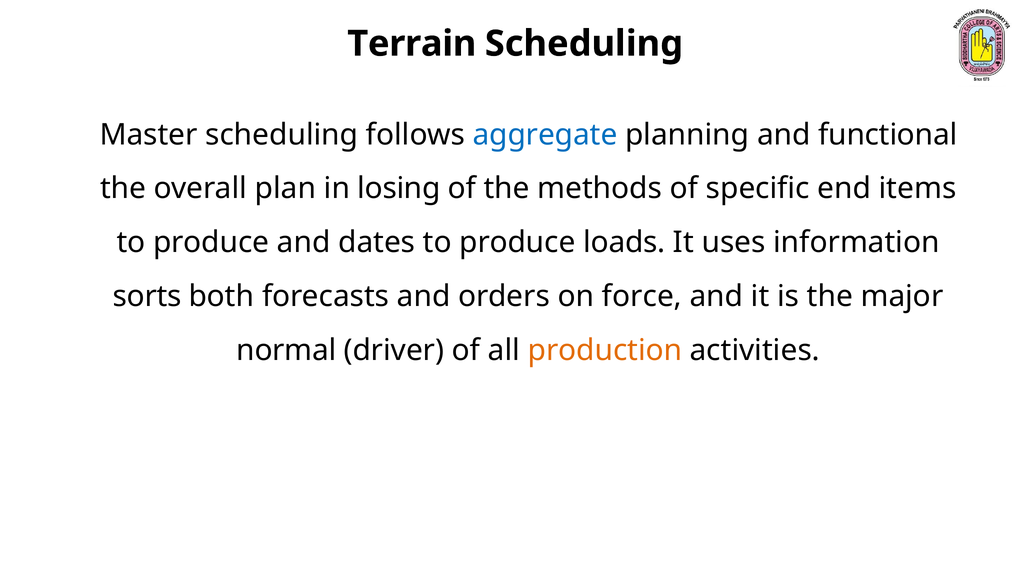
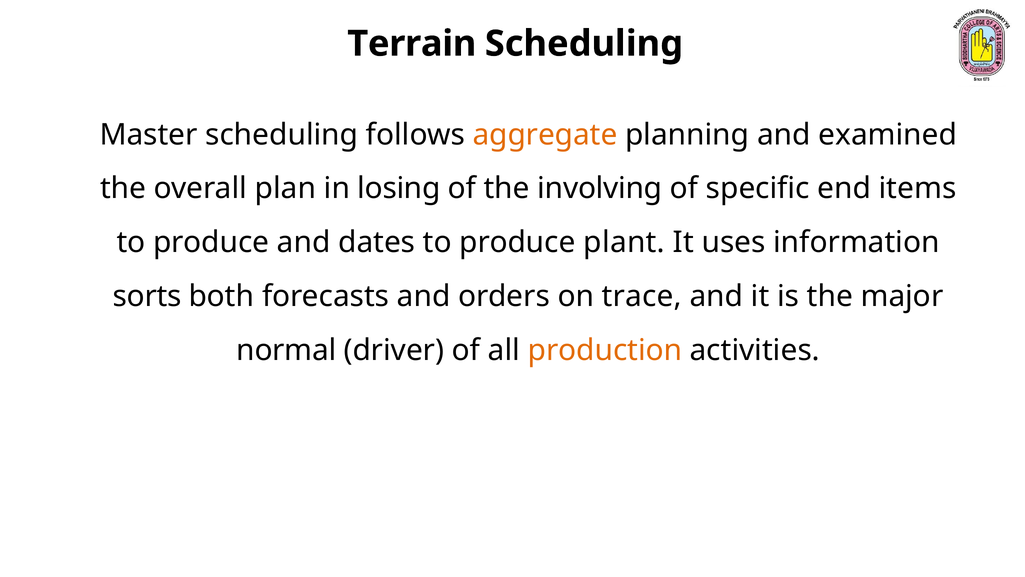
aggregate colour: blue -> orange
functional: functional -> examined
methods: methods -> involving
loads: loads -> plant
force: force -> trace
